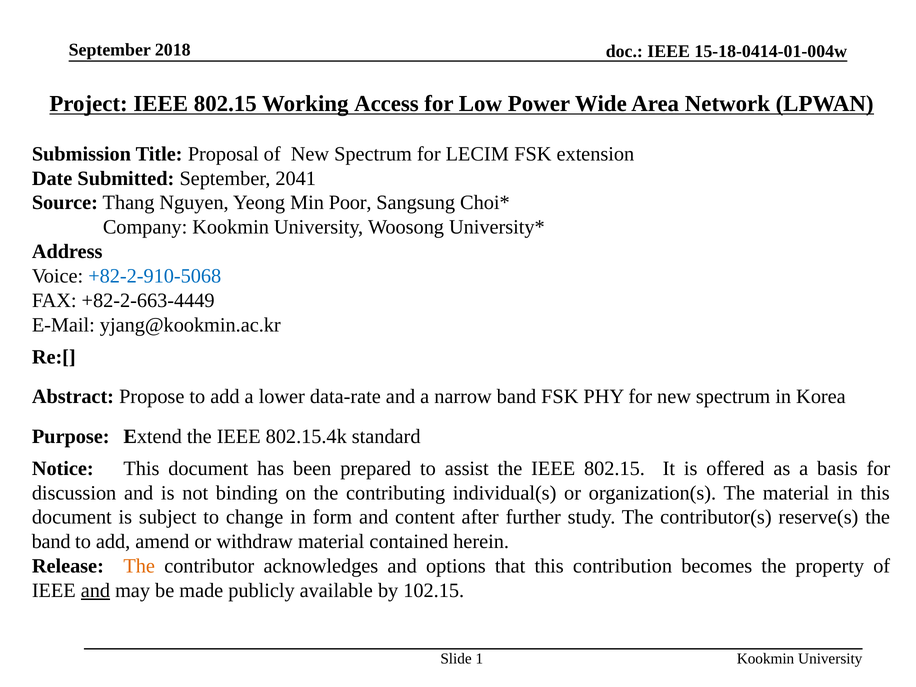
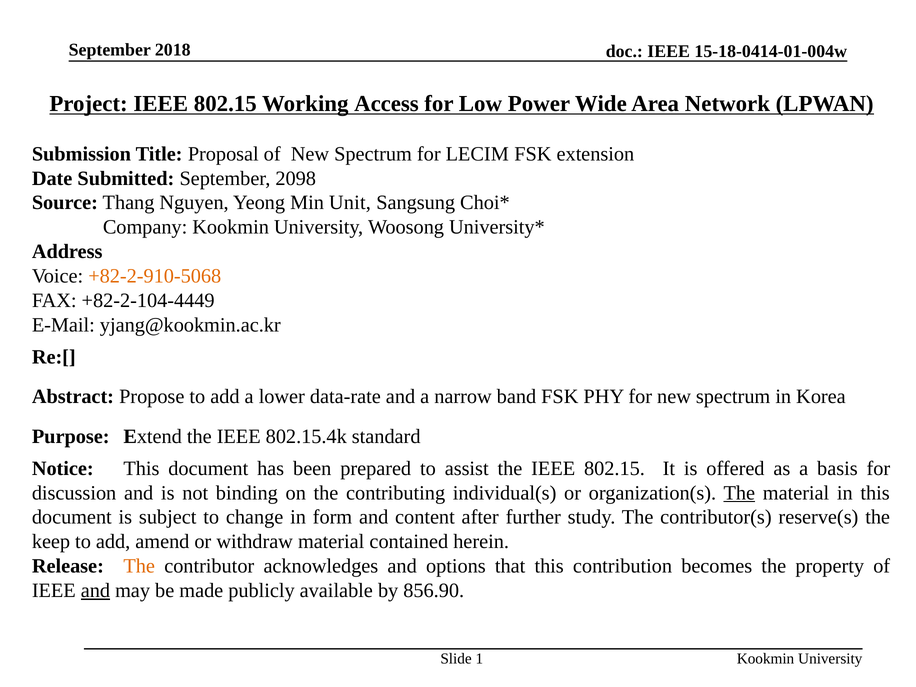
2041: 2041 -> 2098
Poor: Poor -> Unit
+82-2-910-5068 colour: blue -> orange
+82-2-663-4449: +82-2-663-4449 -> +82-2-104-4449
The at (739, 493) underline: none -> present
band at (51, 542): band -> keep
102.15: 102.15 -> 856.90
